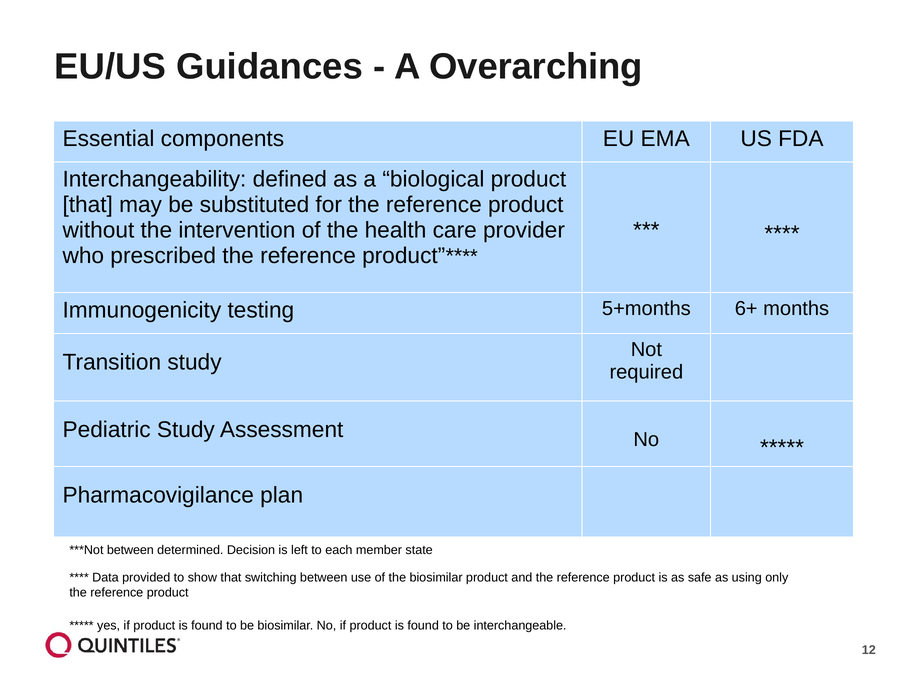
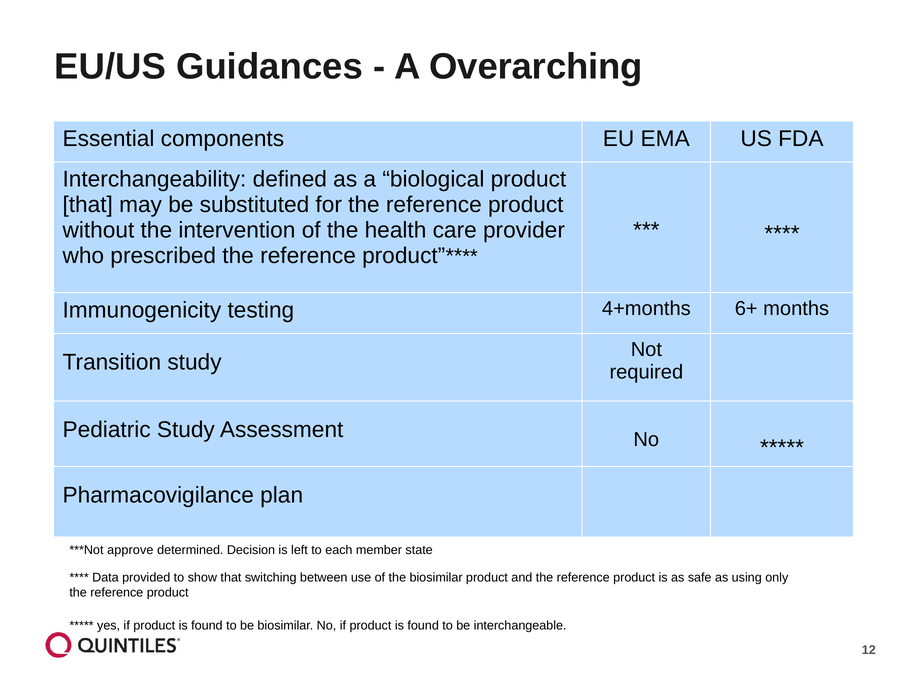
5+months: 5+months -> 4+months
between at (130, 550): between -> approve
